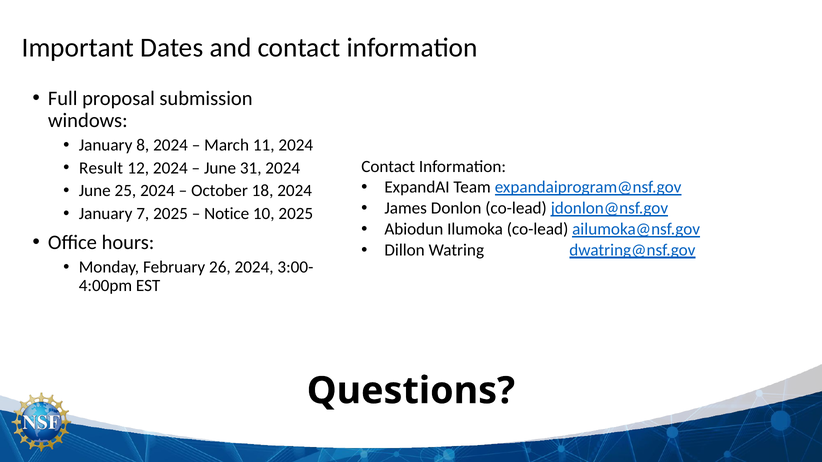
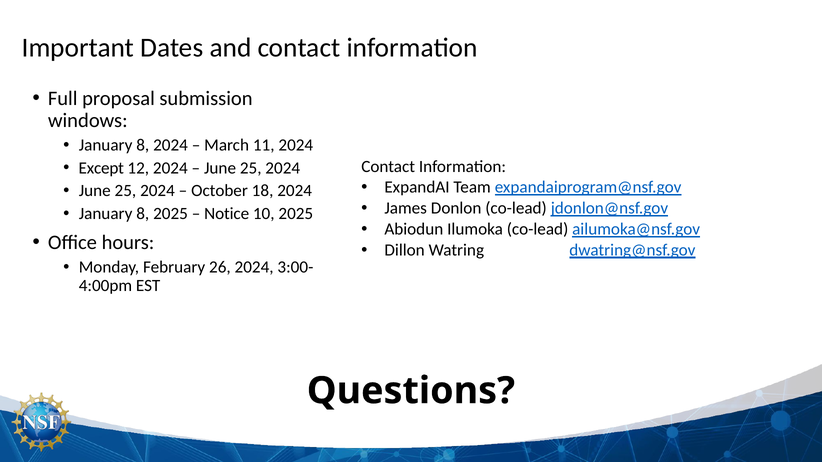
Result: Result -> Except
31 at (251, 168): 31 -> 25
7 at (143, 214): 7 -> 8
